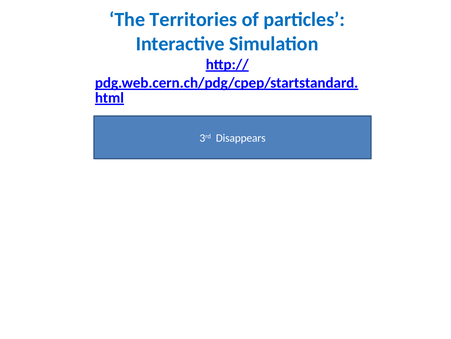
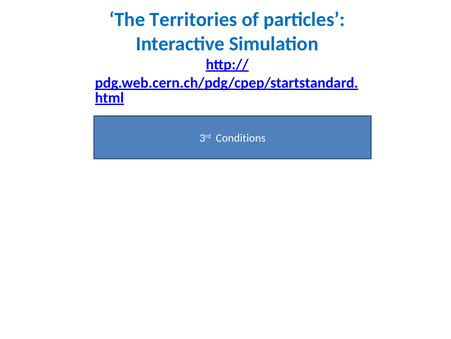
Disappears: Disappears -> Conditions
